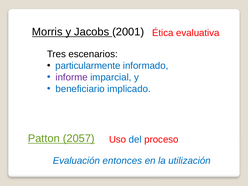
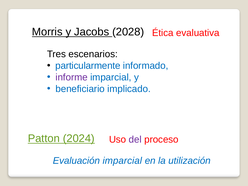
2001: 2001 -> 2028
2057: 2057 -> 2024
del colour: blue -> purple
Evaluación entonces: entonces -> imparcial
